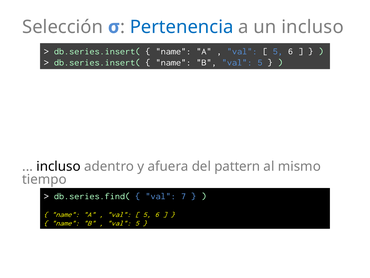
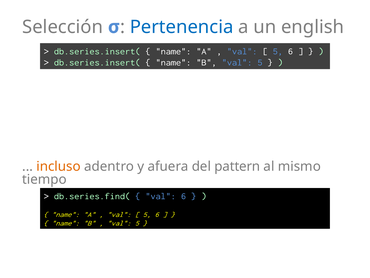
un incluso: incluso -> english
incluso at (59, 166) colour: black -> orange
val 7: 7 -> 6
